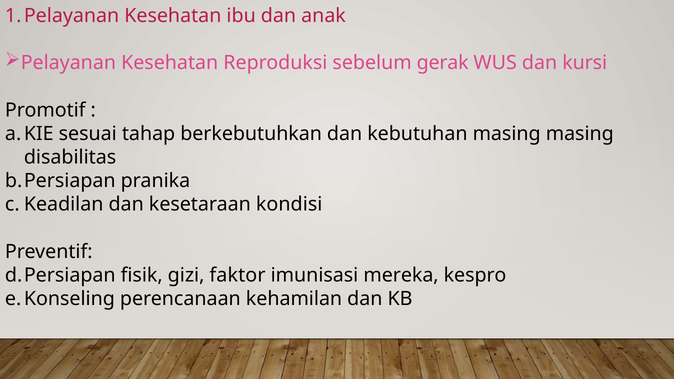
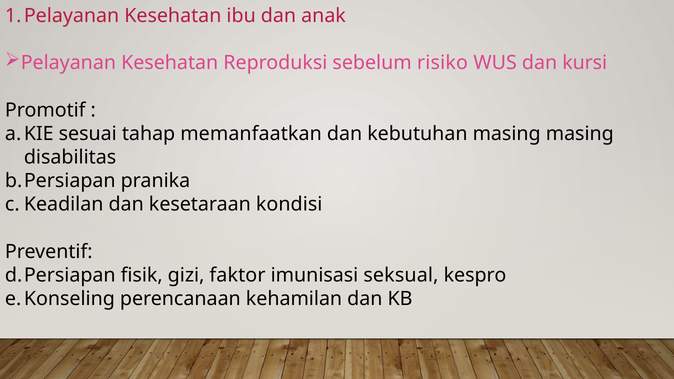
gerak: gerak -> risiko
berkebutuhkan: berkebutuhkan -> memanfaatkan
mereka: mereka -> seksual
